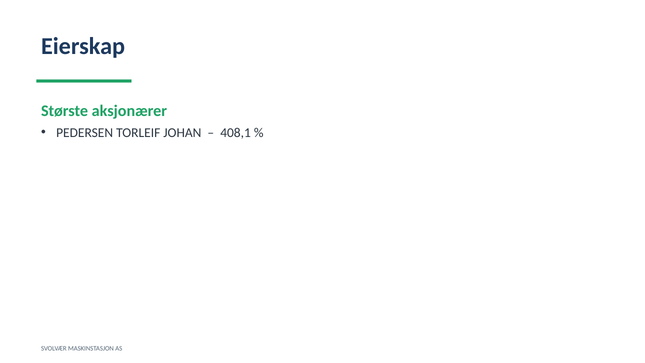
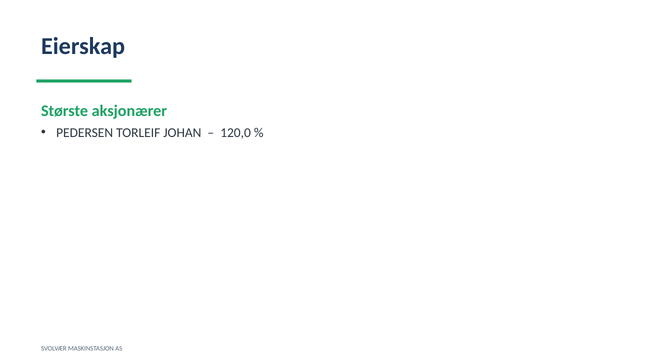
408,1: 408,1 -> 120,0
